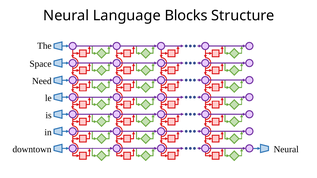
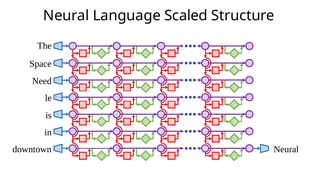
Blocks: Blocks -> Scaled
